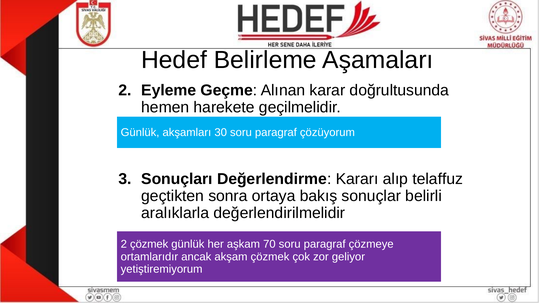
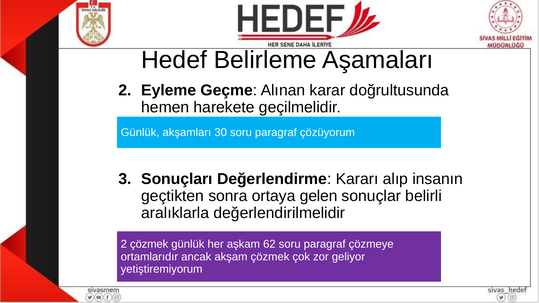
telaffuz: telaffuz -> insanın
bakış: bakış -> gelen
70: 70 -> 62
